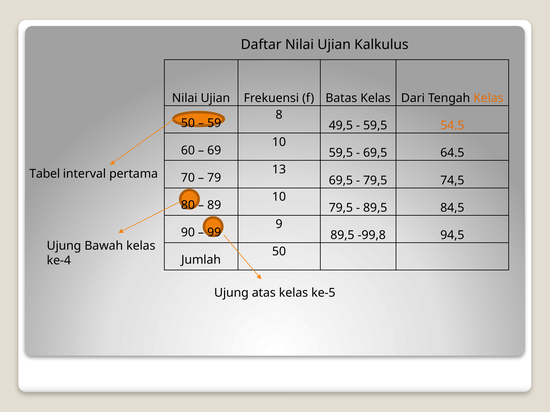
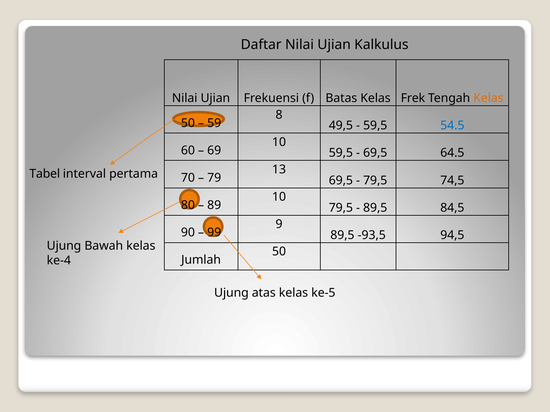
Dari: Dari -> Frek
54.5 colour: orange -> blue
-99,8: -99,8 -> -93,5
